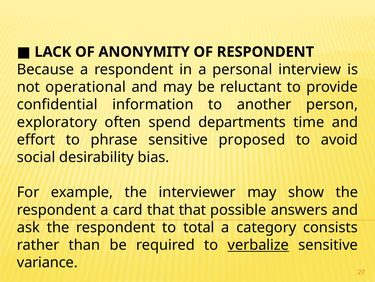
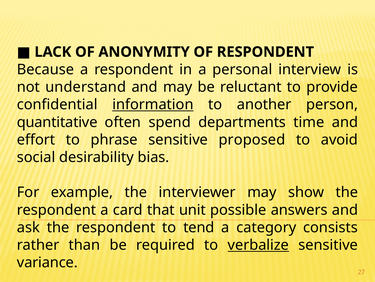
operational: operational -> understand
information underline: none -> present
exploratory: exploratory -> quantitative
that that: that -> unit
total: total -> tend
